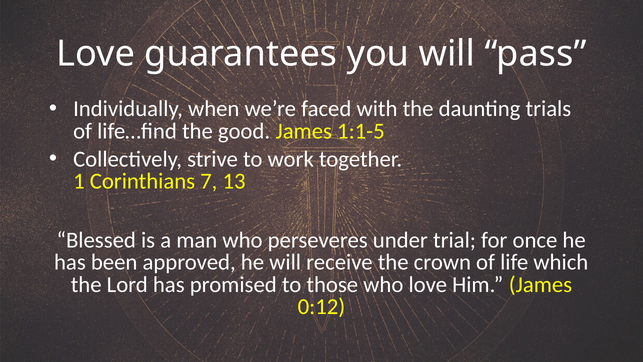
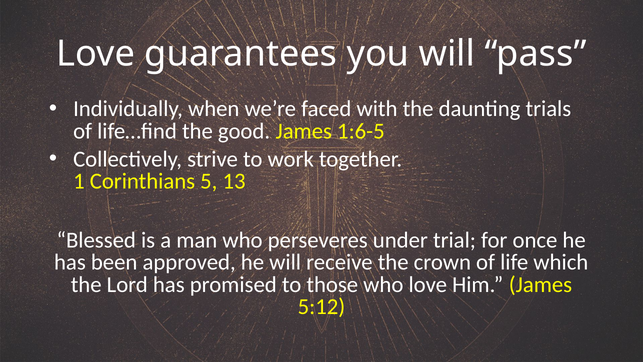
1:1-5: 1:1-5 -> 1:6-5
7: 7 -> 5
0:12: 0:12 -> 5:12
